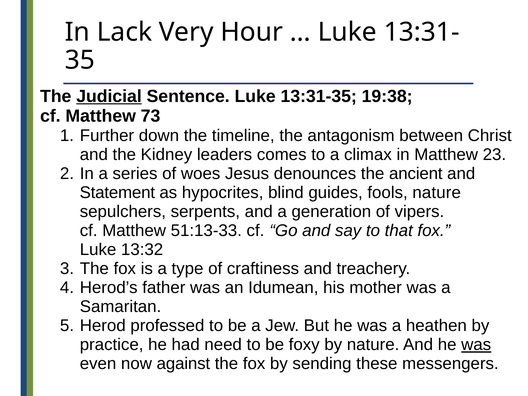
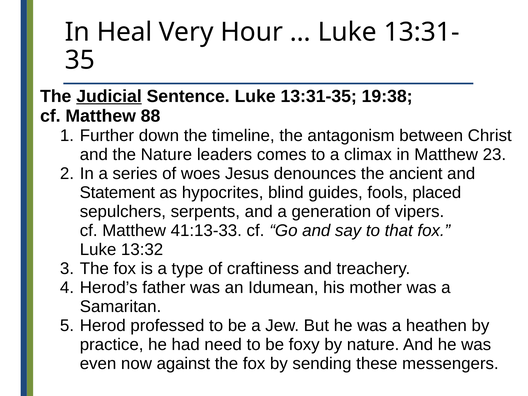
Lack: Lack -> Heal
73: 73 -> 88
the Kidney: Kidney -> Nature
fools nature: nature -> placed
51:13-33: 51:13-33 -> 41:13-33
was at (476, 345) underline: present -> none
